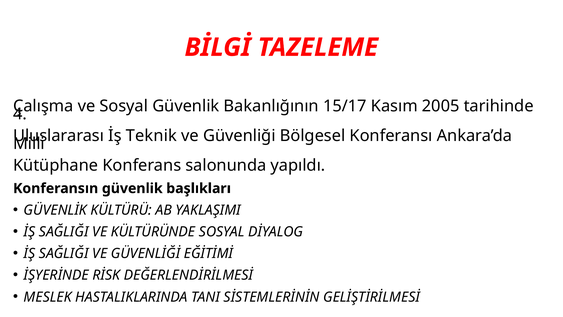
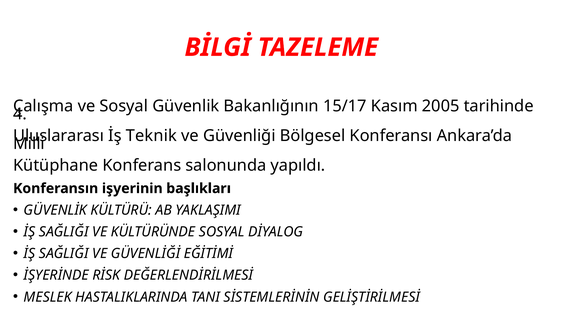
Konferansın güvenlik: güvenlik -> işyerinin
